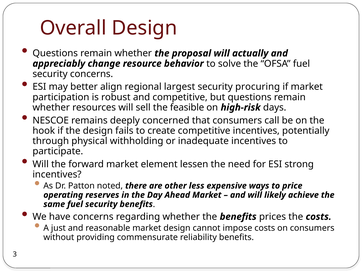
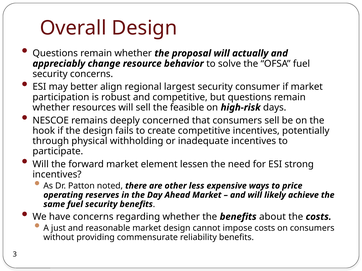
procuring: procuring -> consumer
consumers call: call -> sell
prices: prices -> about
